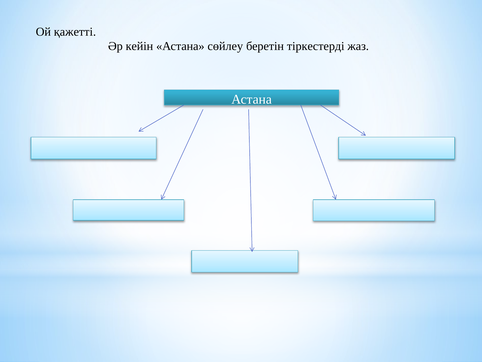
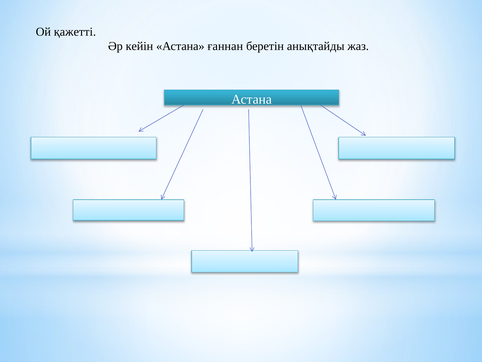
сөйлеу: сөйлеу -> ғаннан
тіркестерді: тіркестерді -> анықтайды
